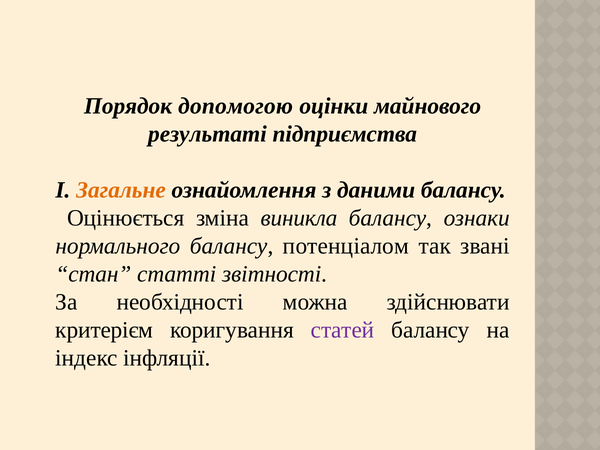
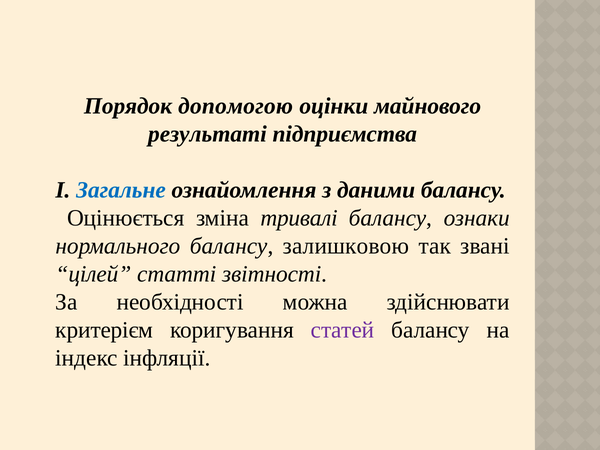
Загальне colour: orange -> blue
виникла: виникла -> тривалі
потенціалом: потенціалом -> залишковою
стан: стан -> цілей
